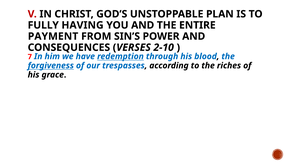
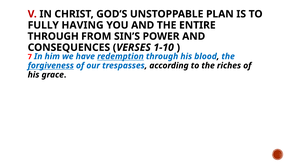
PAYMENT at (53, 36): PAYMENT -> THROUGH
2-10: 2-10 -> 1-10
